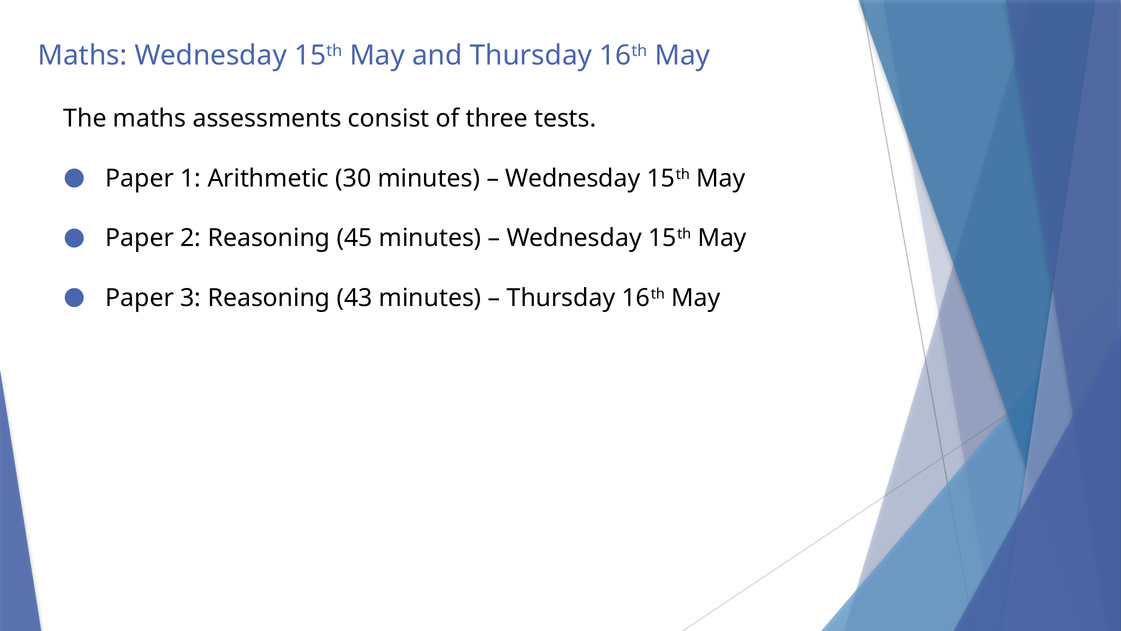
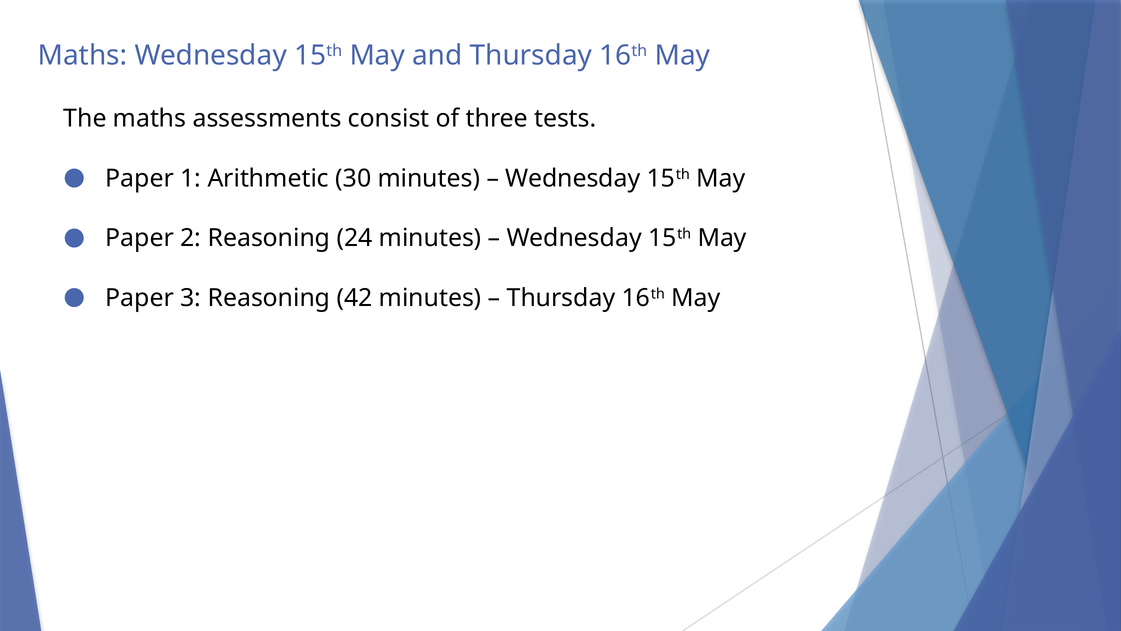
45: 45 -> 24
43: 43 -> 42
